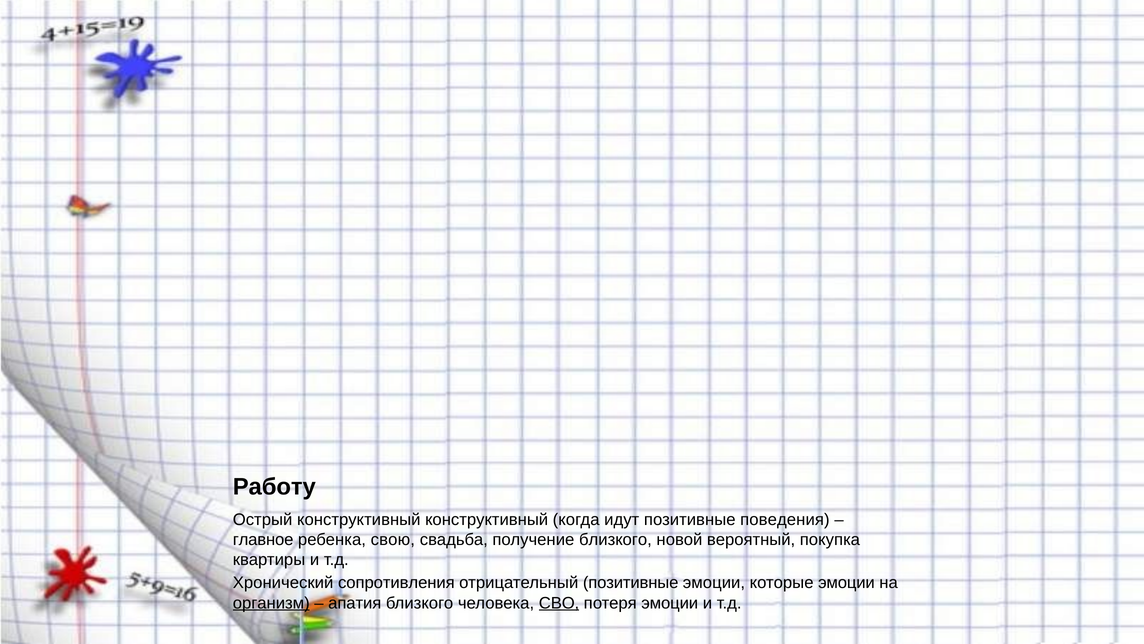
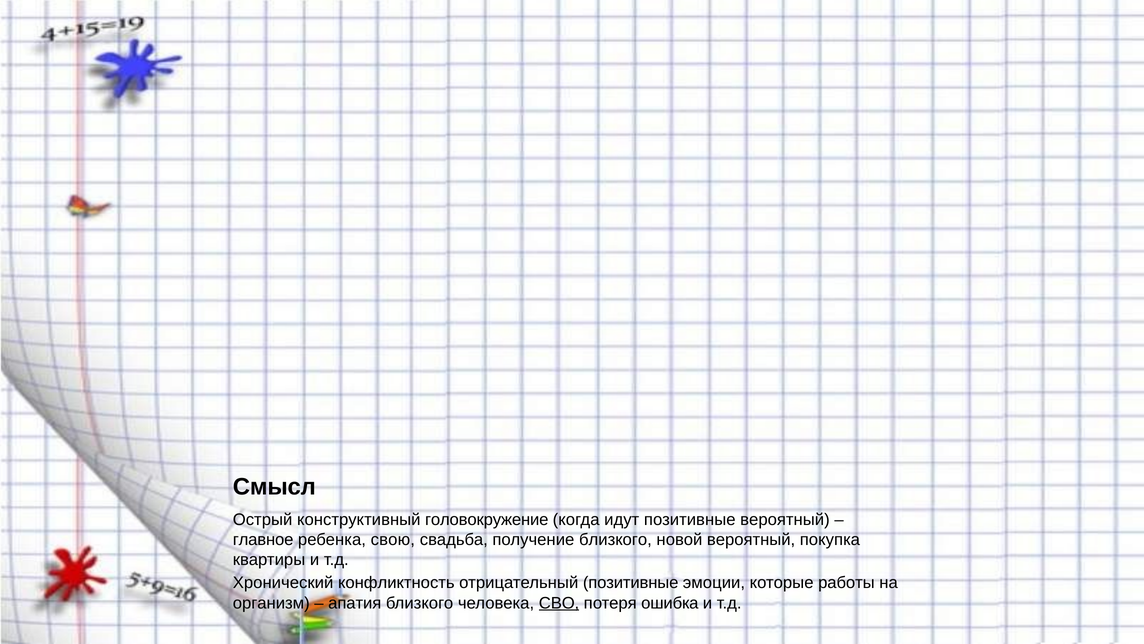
Работу: Работу -> Смысл
конструктивный конструктивный: конструктивный -> головокружение
позитивные поведения: поведения -> вероятный
сопротивления: сопротивления -> конфликтность
которые эмоции: эмоции -> работы
организм underline: present -> none
потеря эмоции: эмоции -> ошибка
